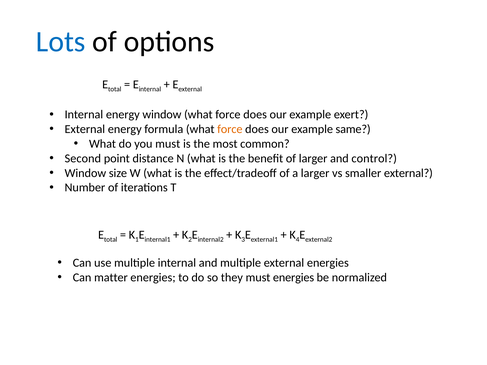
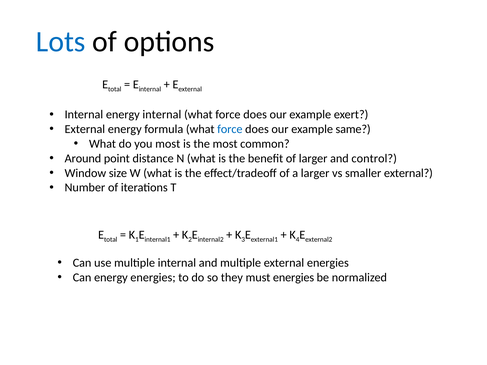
energy window: window -> internal
force at (230, 129) colour: orange -> blue
you must: must -> most
Second: Second -> Around
Can matter: matter -> energy
